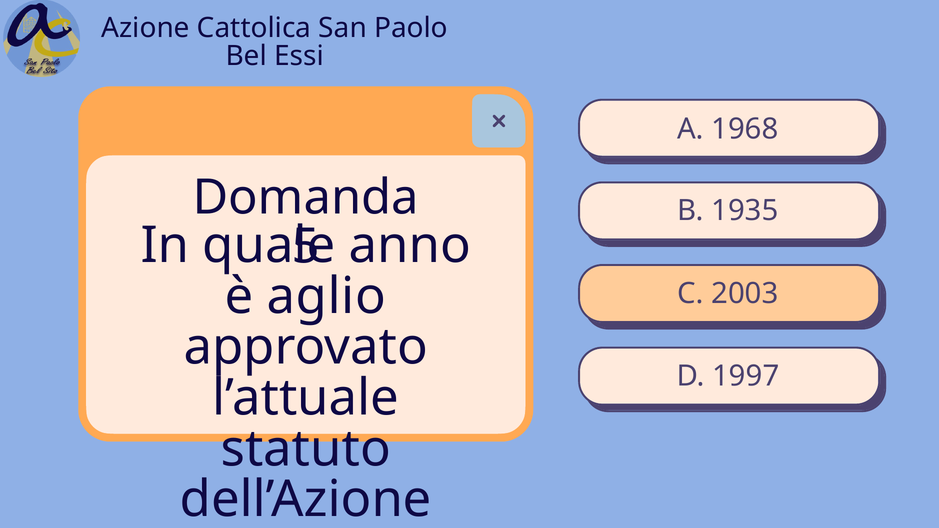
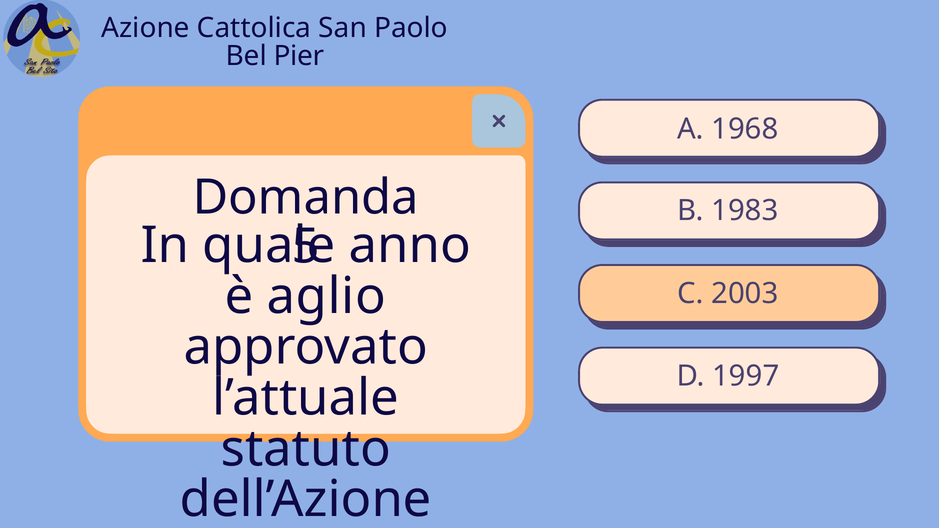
Essi: Essi -> Pier
1935: 1935 -> 1983
